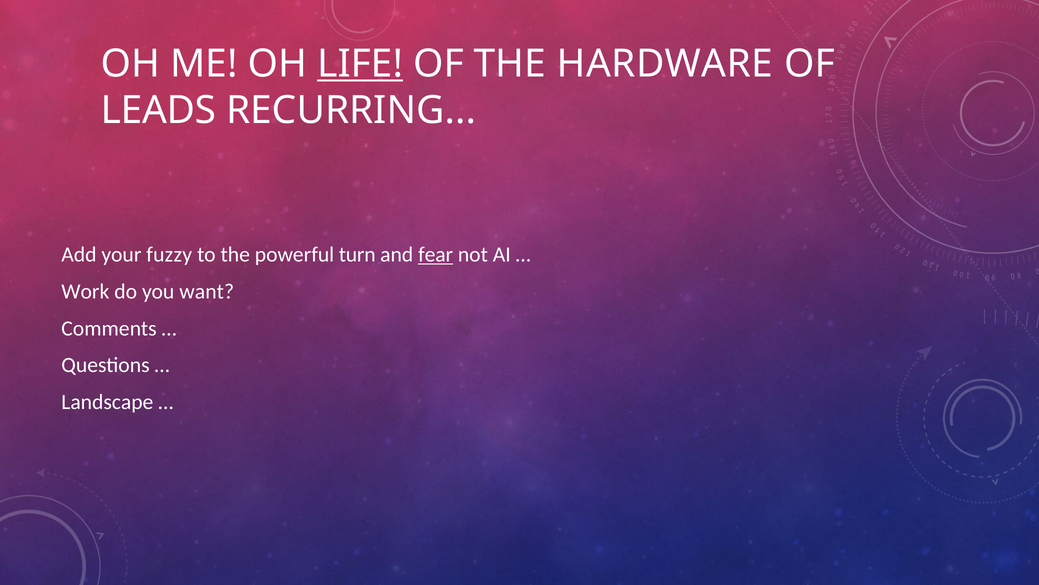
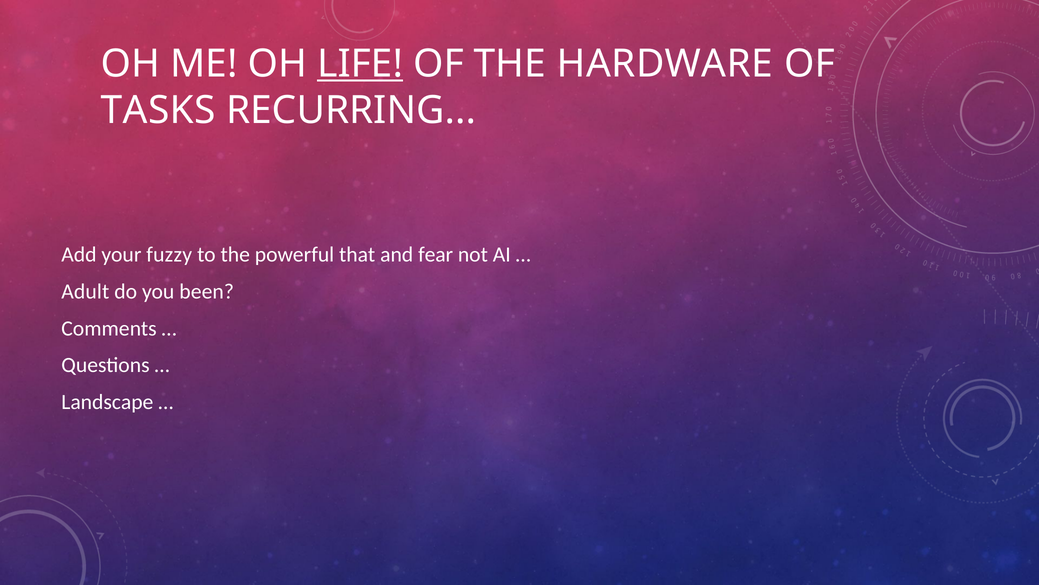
LEADS: LEADS -> TASKS
turn: turn -> that
fear underline: present -> none
Work: Work -> Adult
want: want -> been
